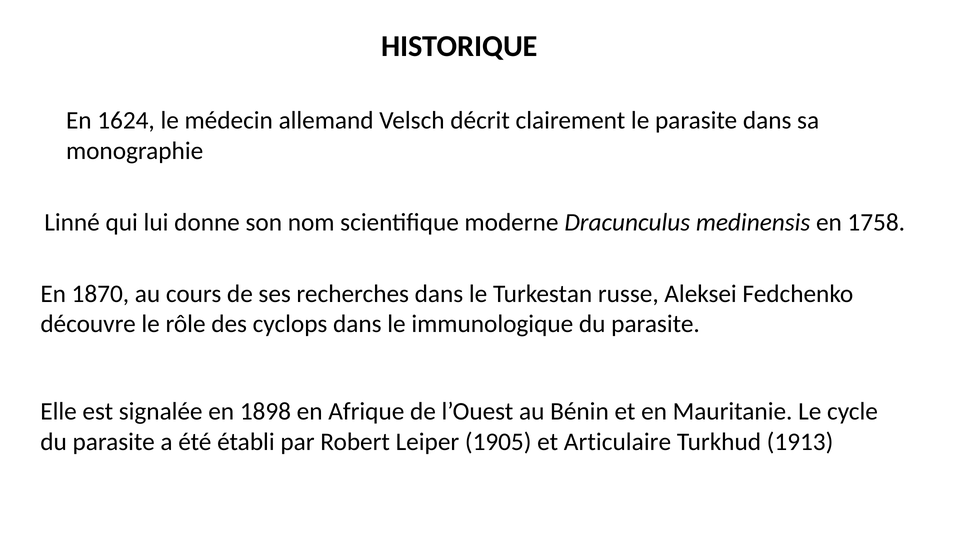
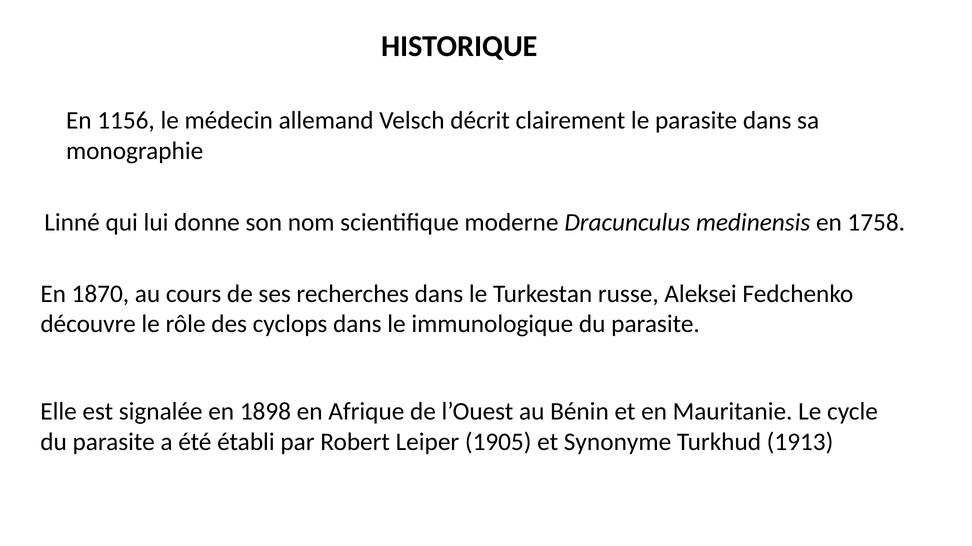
1624: 1624 -> 1156
Articulaire: Articulaire -> Synonyme
